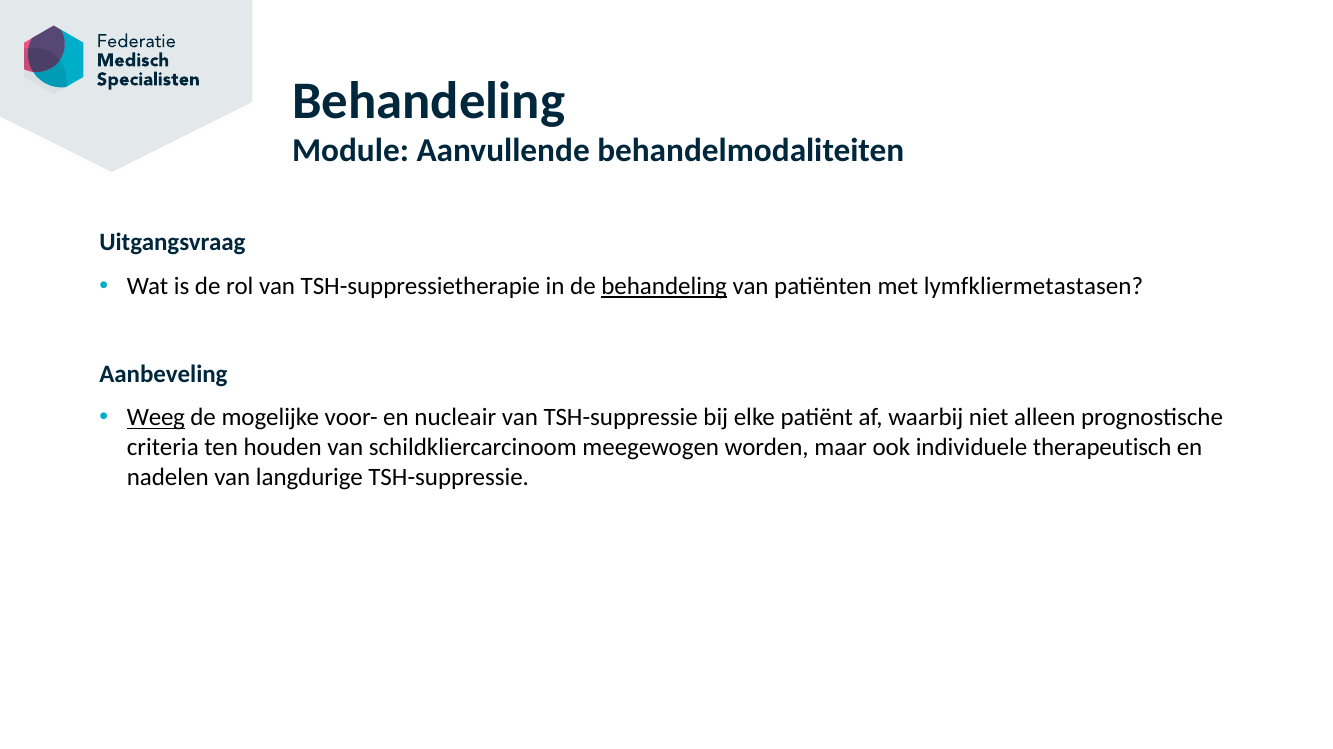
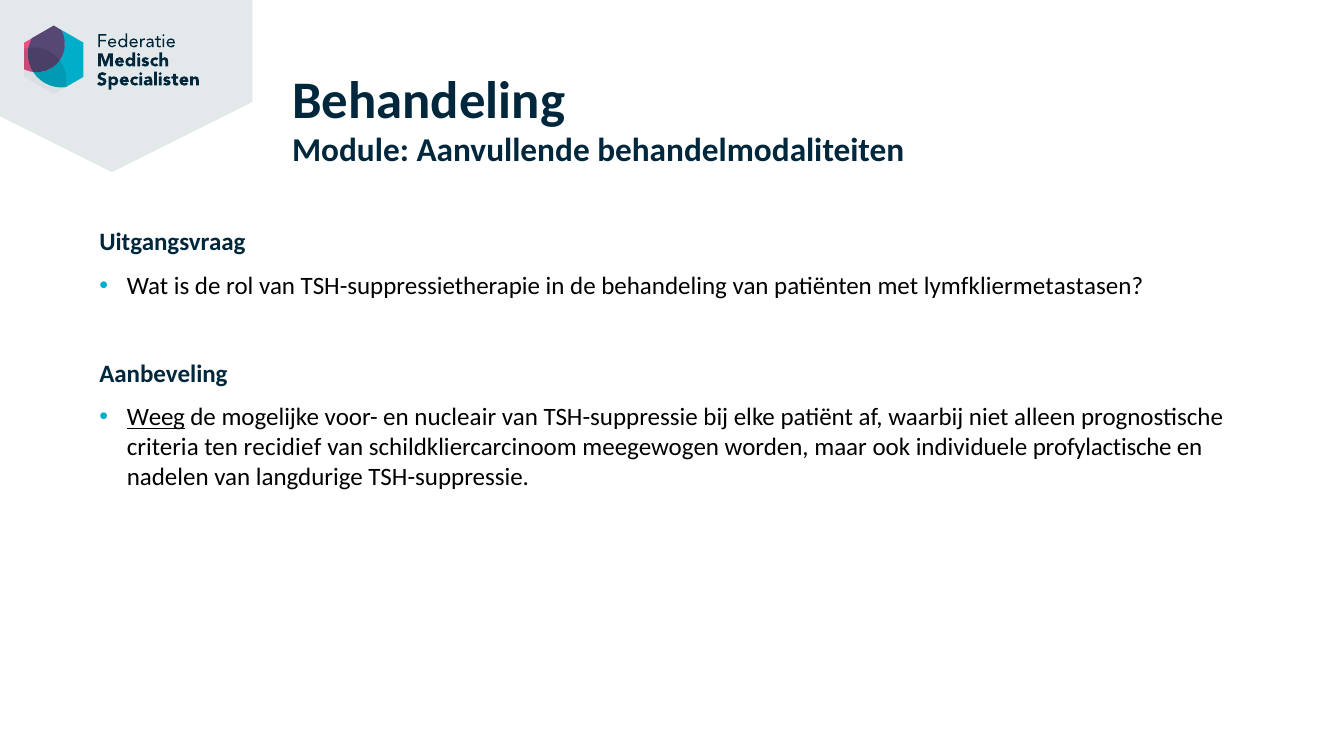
behandeling at (664, 286) underline: present -> none
houden: houden -> recidief
therapeutisch: therapeutisch -> profylactische
